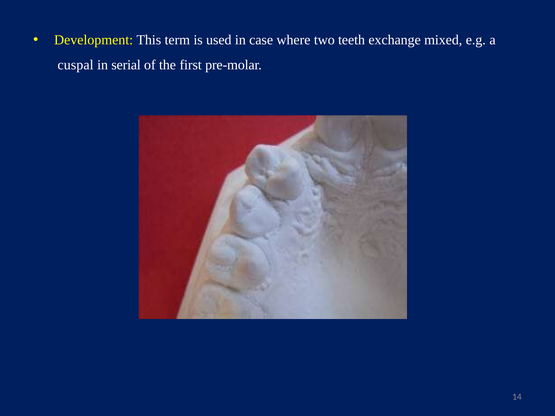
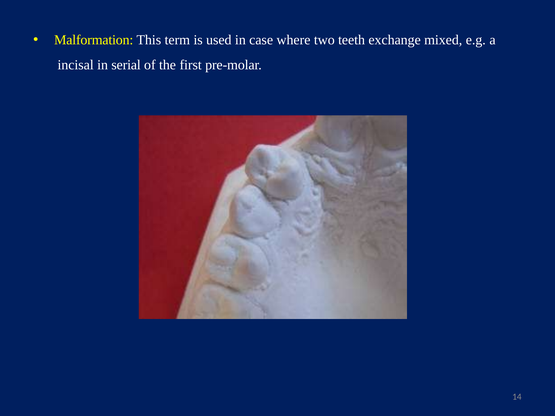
Development: Development -> Malformation
cuspal: cuspal -> incisal
